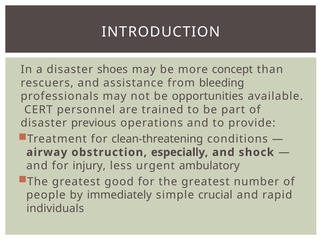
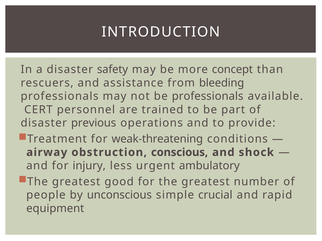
shoes: shoes -> safety
be opportunities: opportunities -> professionals
clean-threatening: clean-threatening -> weak-threatening
especially: especially -> conscious
immediately: immediately -> unconscious
individuals: individuals -> equipment
